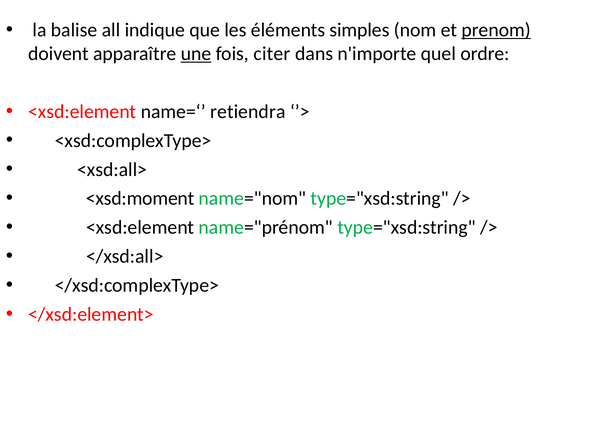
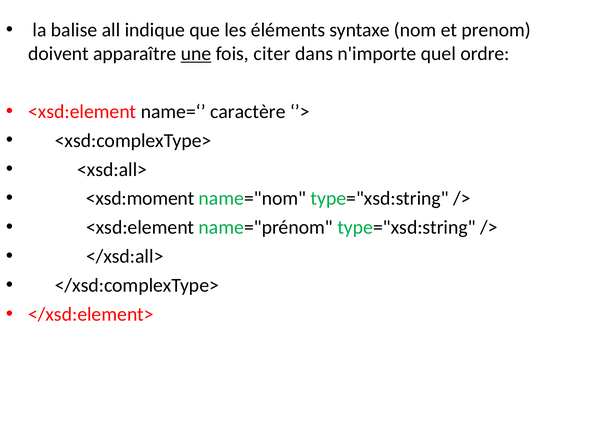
simples: simples -> syntaxe
prenom underline: present -> none
retiendra: retiendra -> caractère
